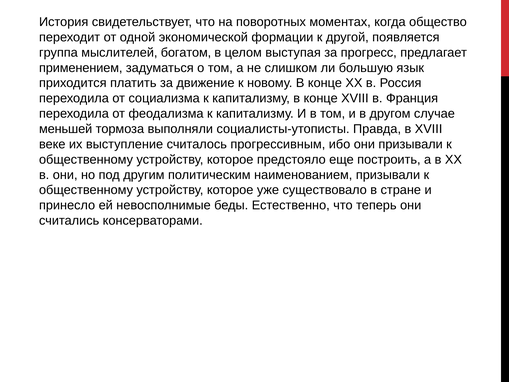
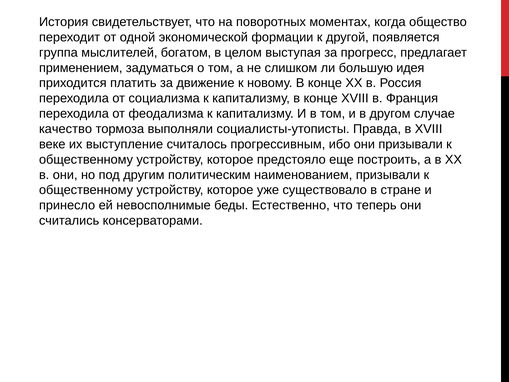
язык: язык -> идея
меньшей: меньшей -> качество
